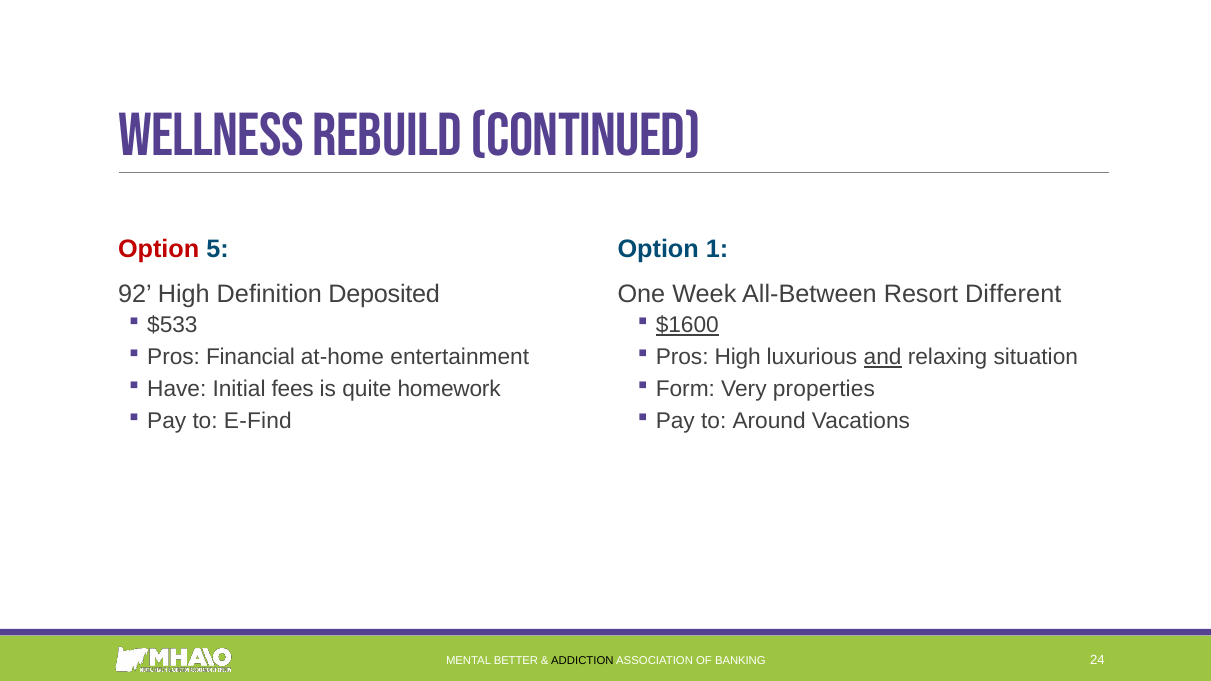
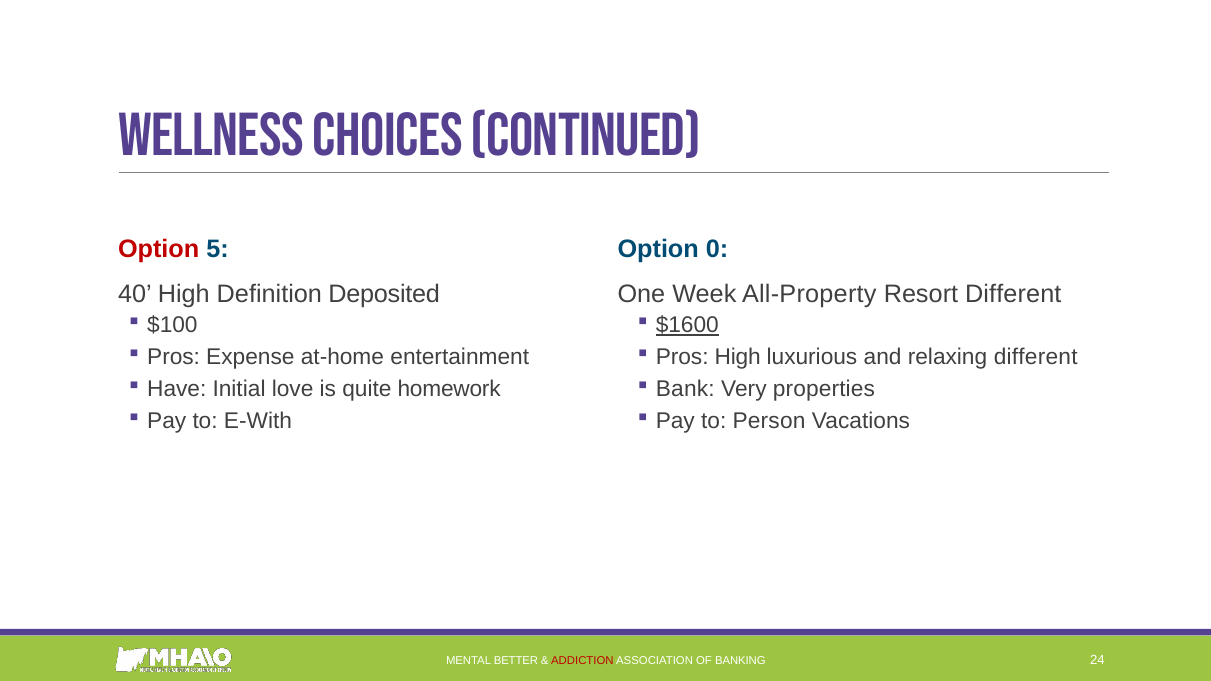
Rebuild: Rebuild -> Choices
1: 1 -> 0
92: 92 -> 40
All-Between: All-Between -> All-Property
$533: $533 -> $100
Financial: Financial -> Expense
and underline: present -> none
relaxing situation: situation -> different
fees: fees -> love
Form: Form -> Bank
E-Find: E-Find -> E-With
Around: Around -> Person
ADDICTION colour: black -> red
